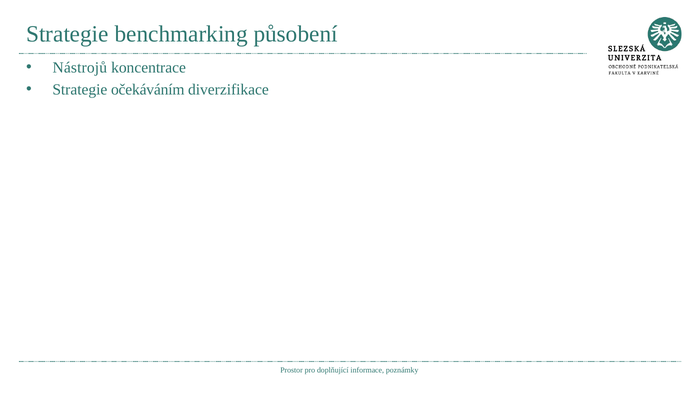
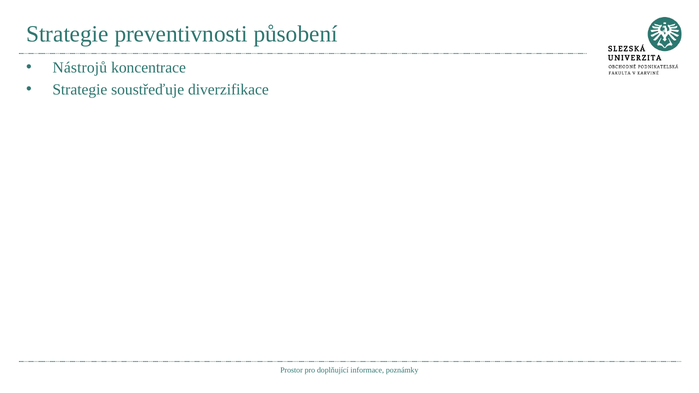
benchmarking: benchmarking -> preventivnosti
očekáváním: očekáváním -> soustřeďuje
